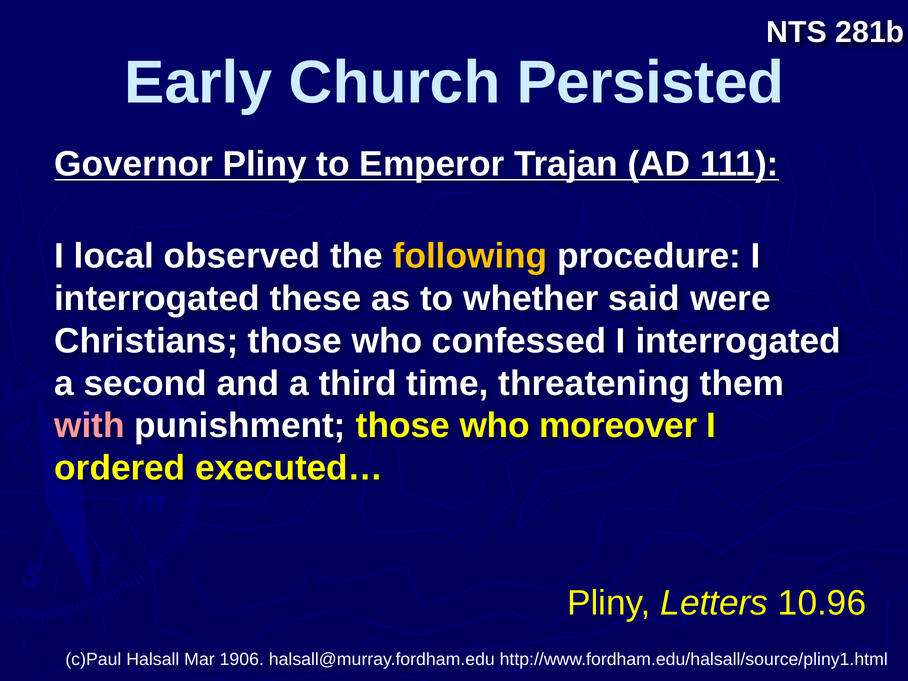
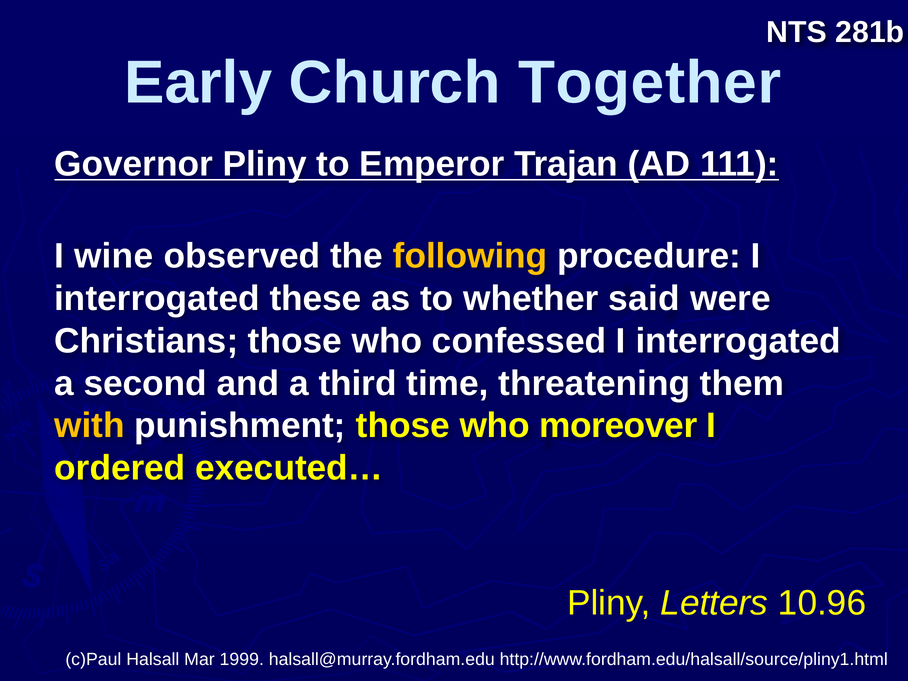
Persisted: Persisted -> Together
local: local -> wine
with colour: pink -> yellow
1906: 1906 -> 1999
